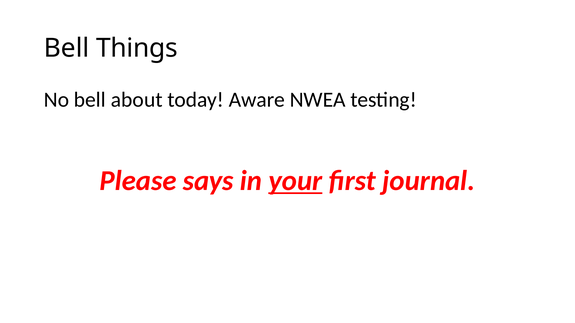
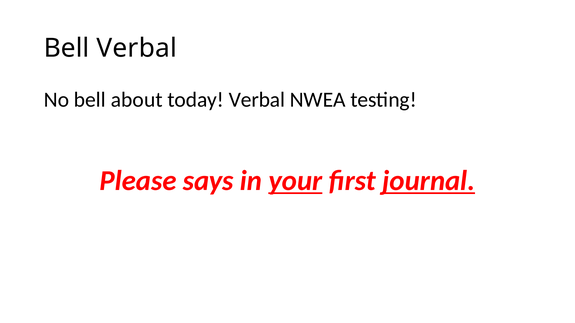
Bell Things: Things -> Verbal
today Aware: Aware -> Verbal
journal underline: none -> present
